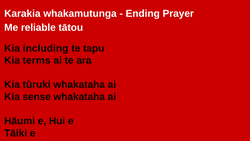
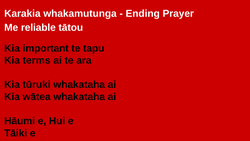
including: including -> important
sense: sense -> wātea
